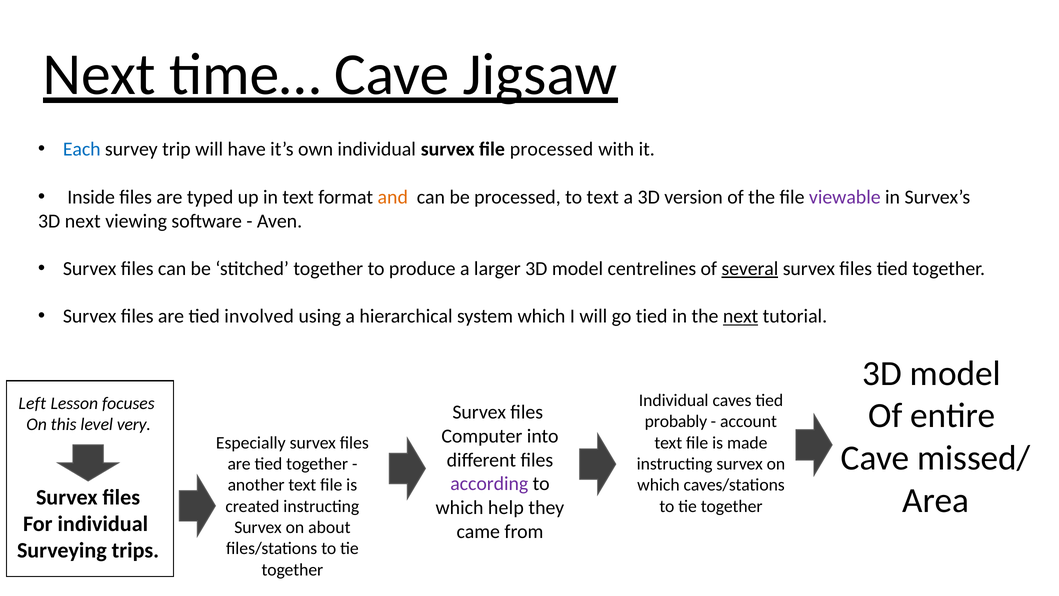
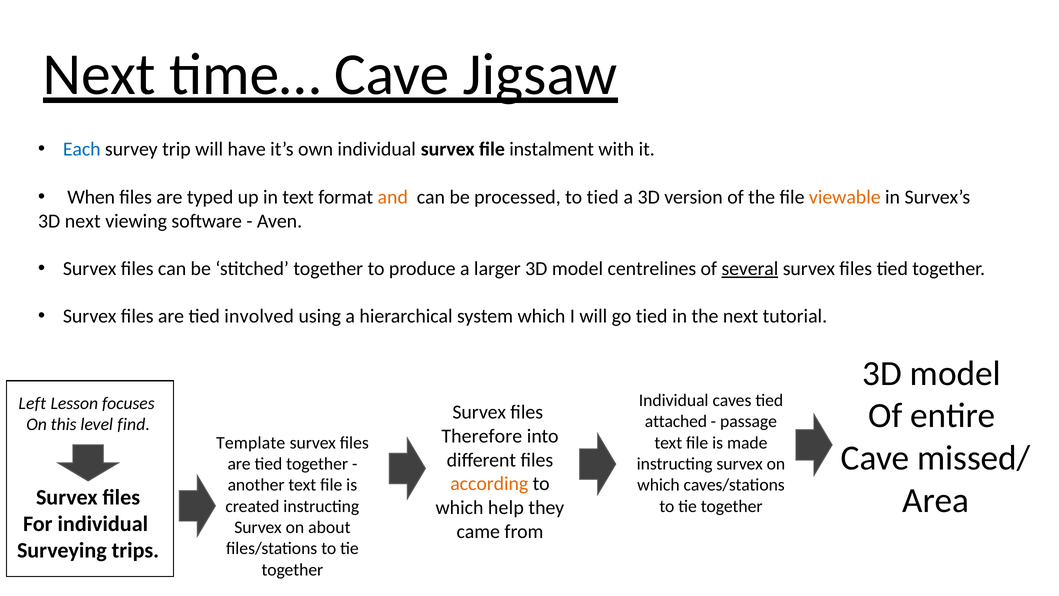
file processed: processed -> instalment
Inside: Inside -> When
to text: text -> tied
viewable colour: purple -> orange
next at (741, 316) underline: present -> none
probably: probably -> attached
account: account -> passage
very: very -> find
Computer: Computer -> Therefore
Especially: Especially -> Template
according colour: purple -> orange
